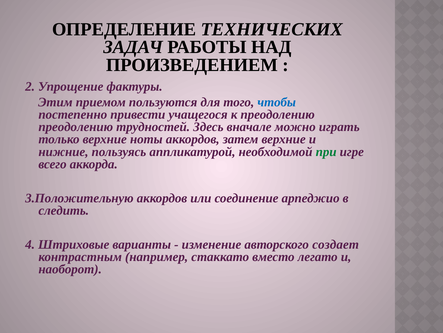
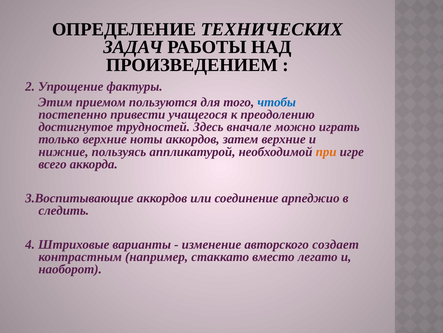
преодолению at (76, 127): преодолению -> достигнутое
при colour: green -> orange
3.Положительную: 3.Положительную -> 3.Воспитывающие
